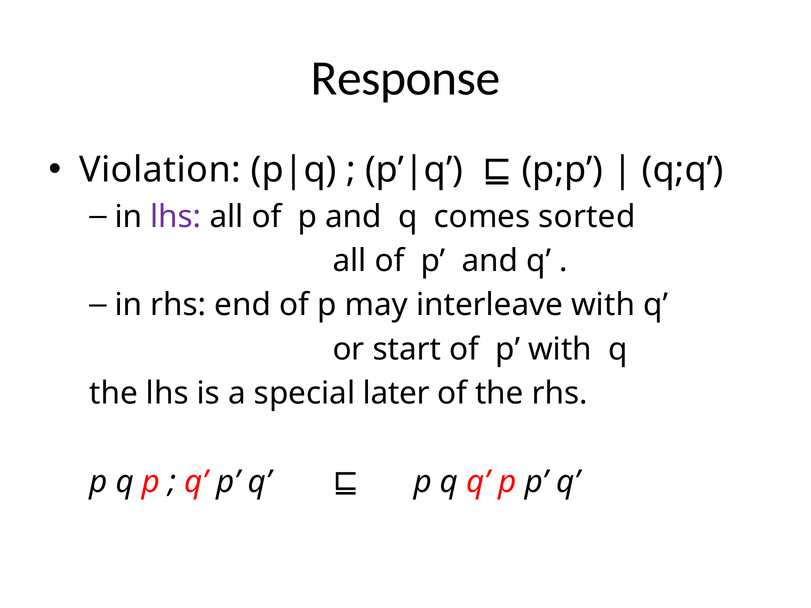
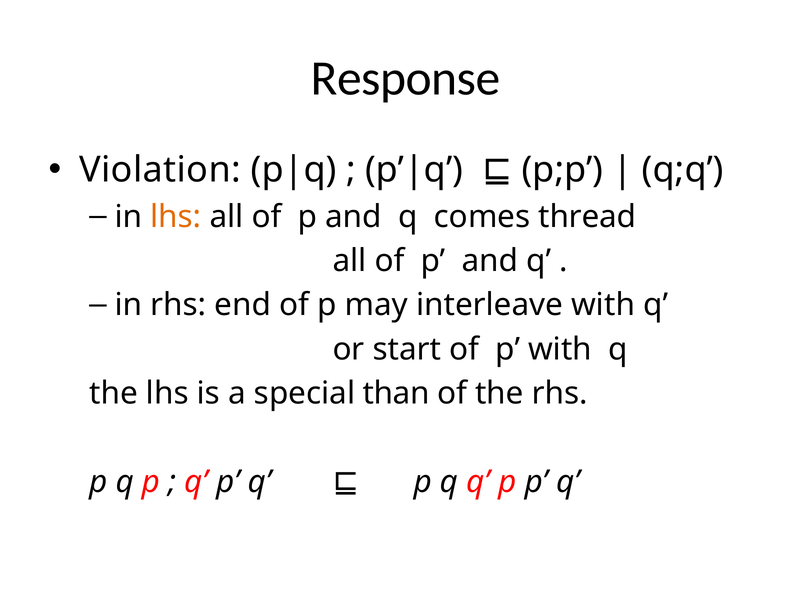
lhs at (176, 217) colour: purple -> orange
sorted: sorted -> thread
later: later -> than
